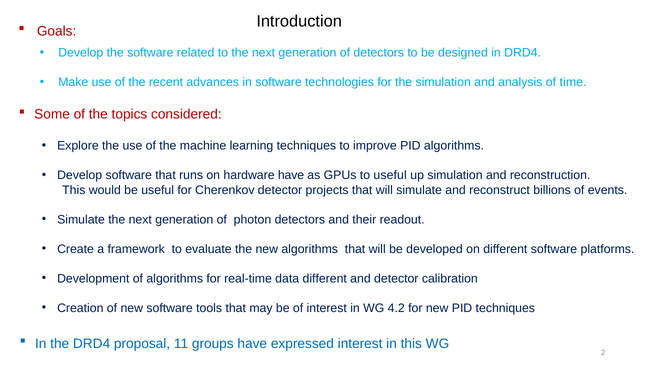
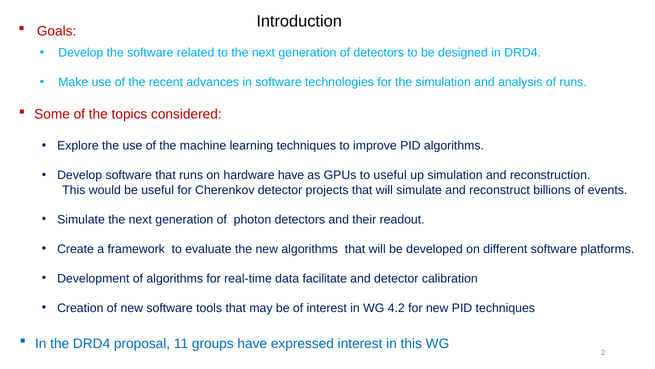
of time: time -> runs
data different: different -> facilitate
